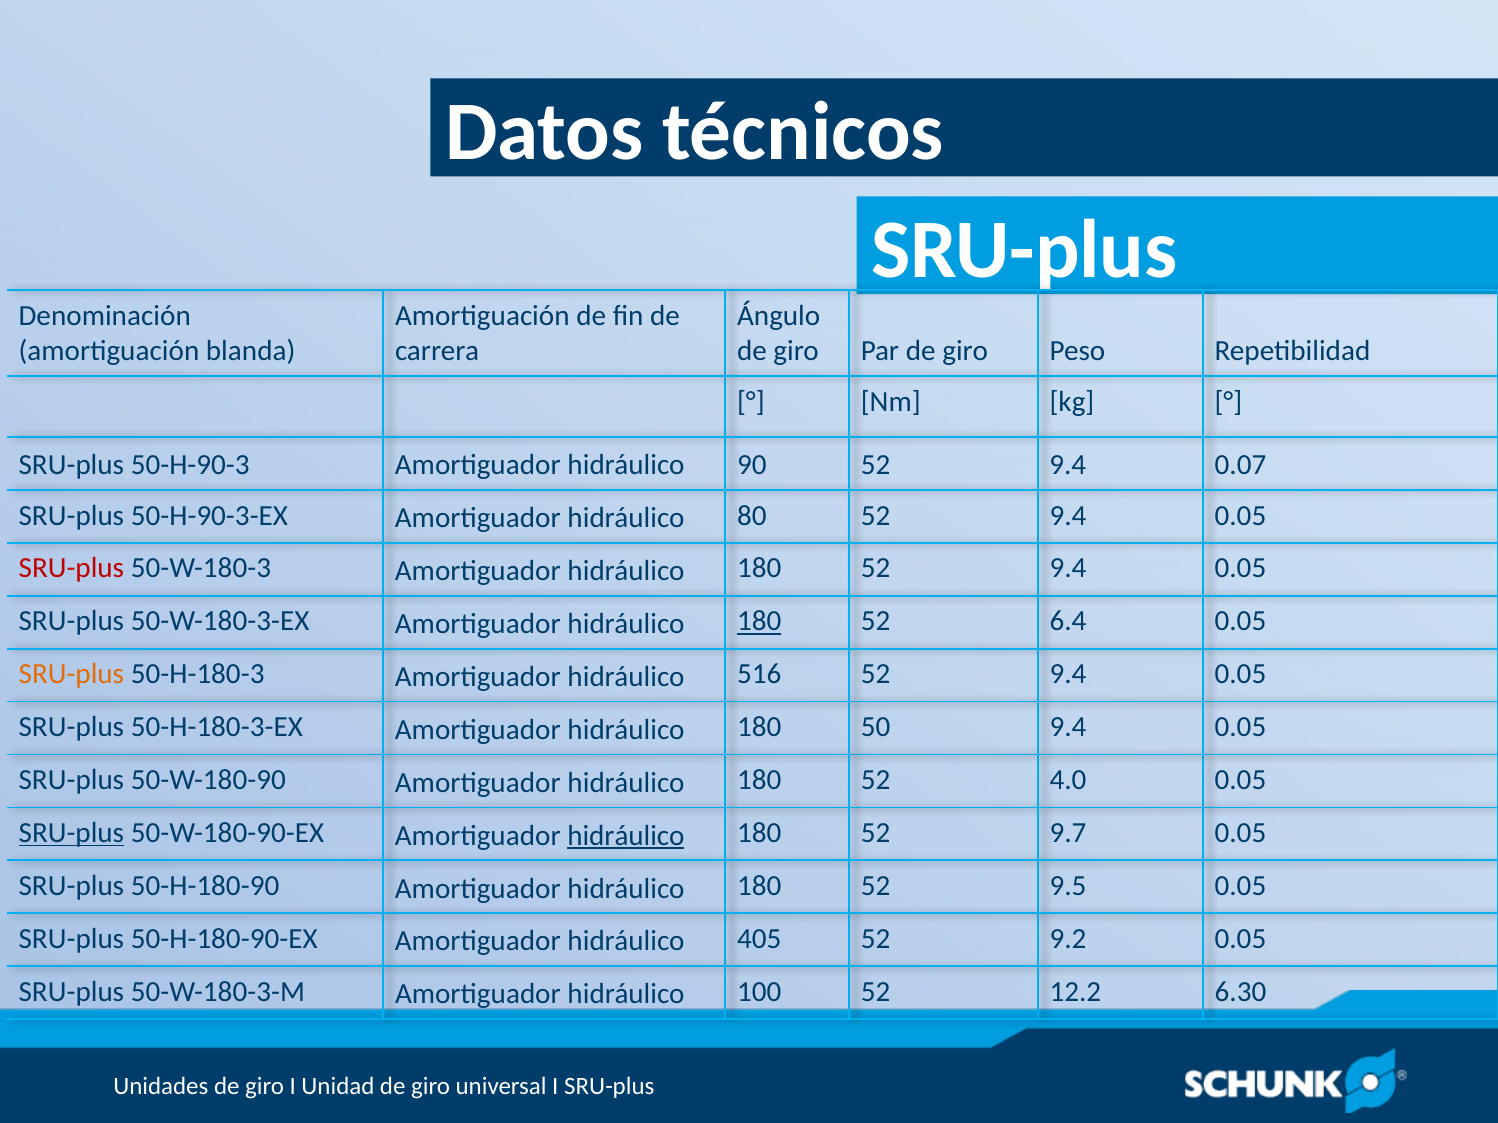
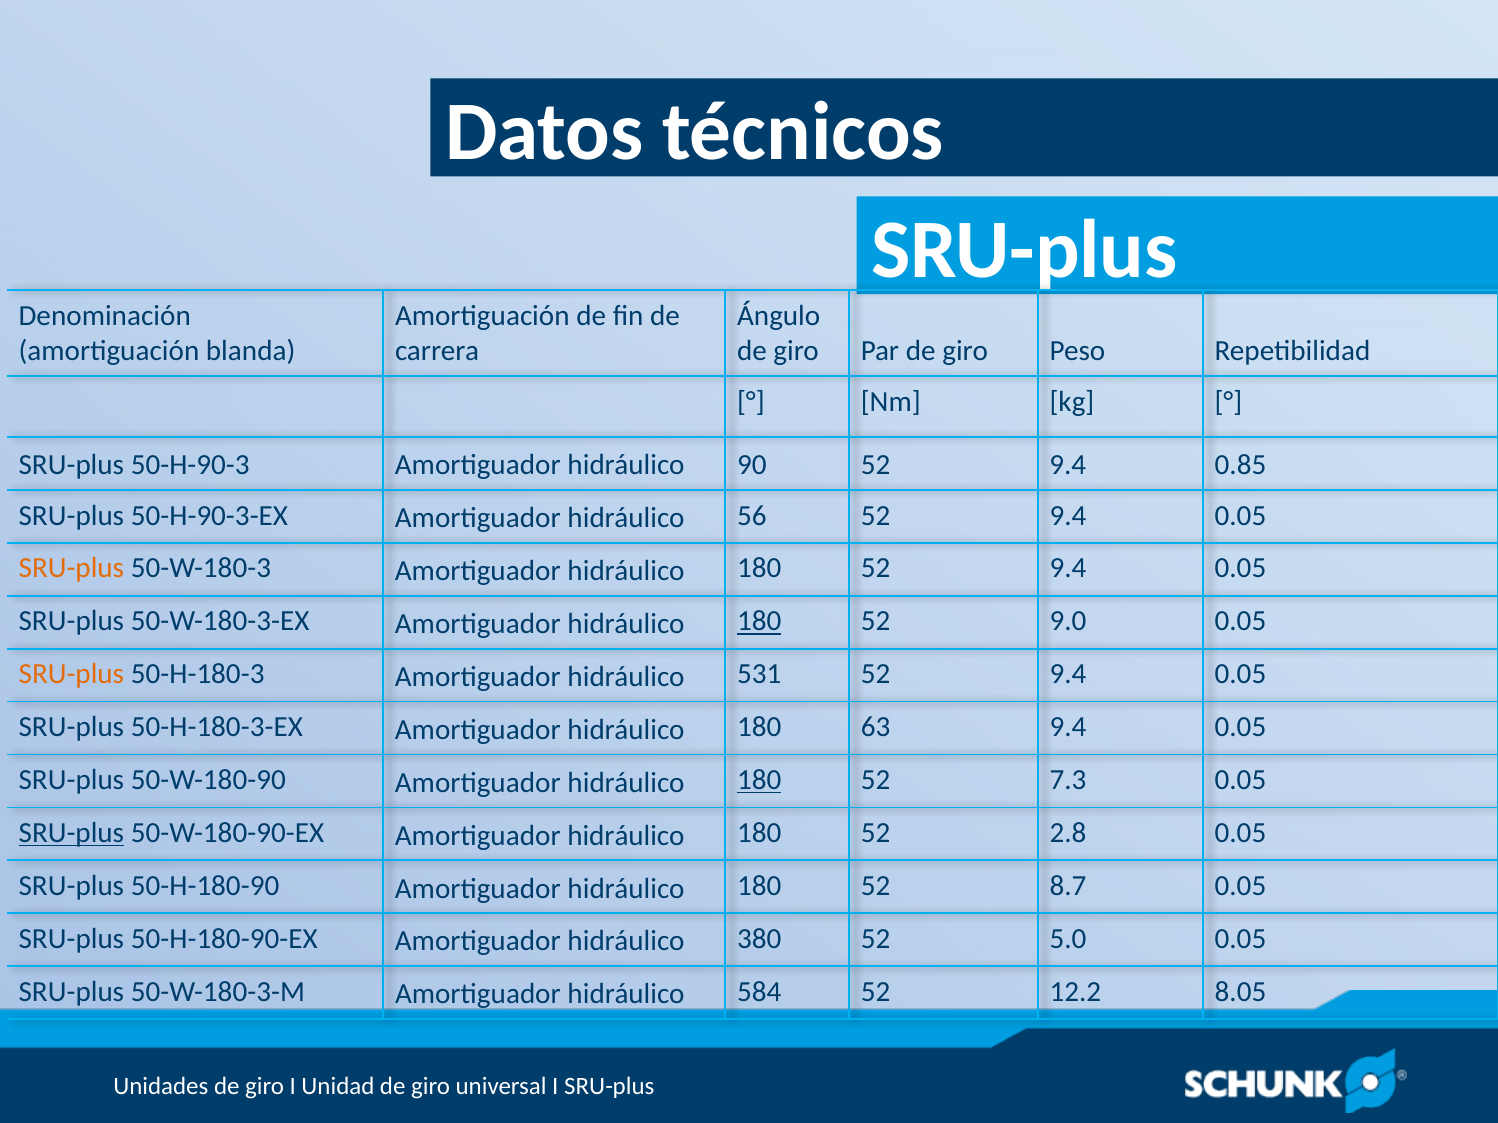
0.07: 0.07 -> 0.85
80: 80 -> 56
SRU-plus at (71, 569) colour: red -> orange
6.4: 6.4 -> 9.0
516: 516 -> 531
50: 50 -> 63
180 at (759, 780) underline: none -> present
4.0: 4.0 -> 7.3
hidráulico at (626, 836) underline: present -> none
9.7: 9.7 -> 2.8
9.5: 9.5 -> 8.7
405: 405 -> 380
9.2: 9.2 -> 5.0
100: 100 -> 584
6.30: 6.30 -> 8.05
